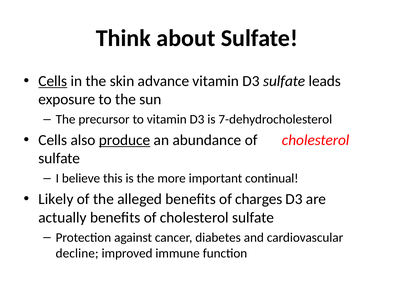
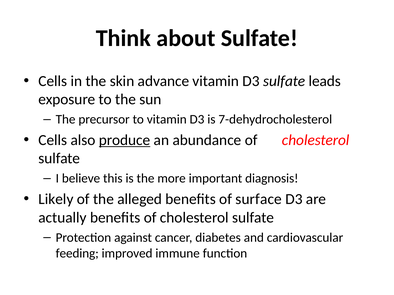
Cells at (53, 81) underline: present -> none
continual: continual -> diagnosis
charges: charges -> surface
decline: decline -> feeding
